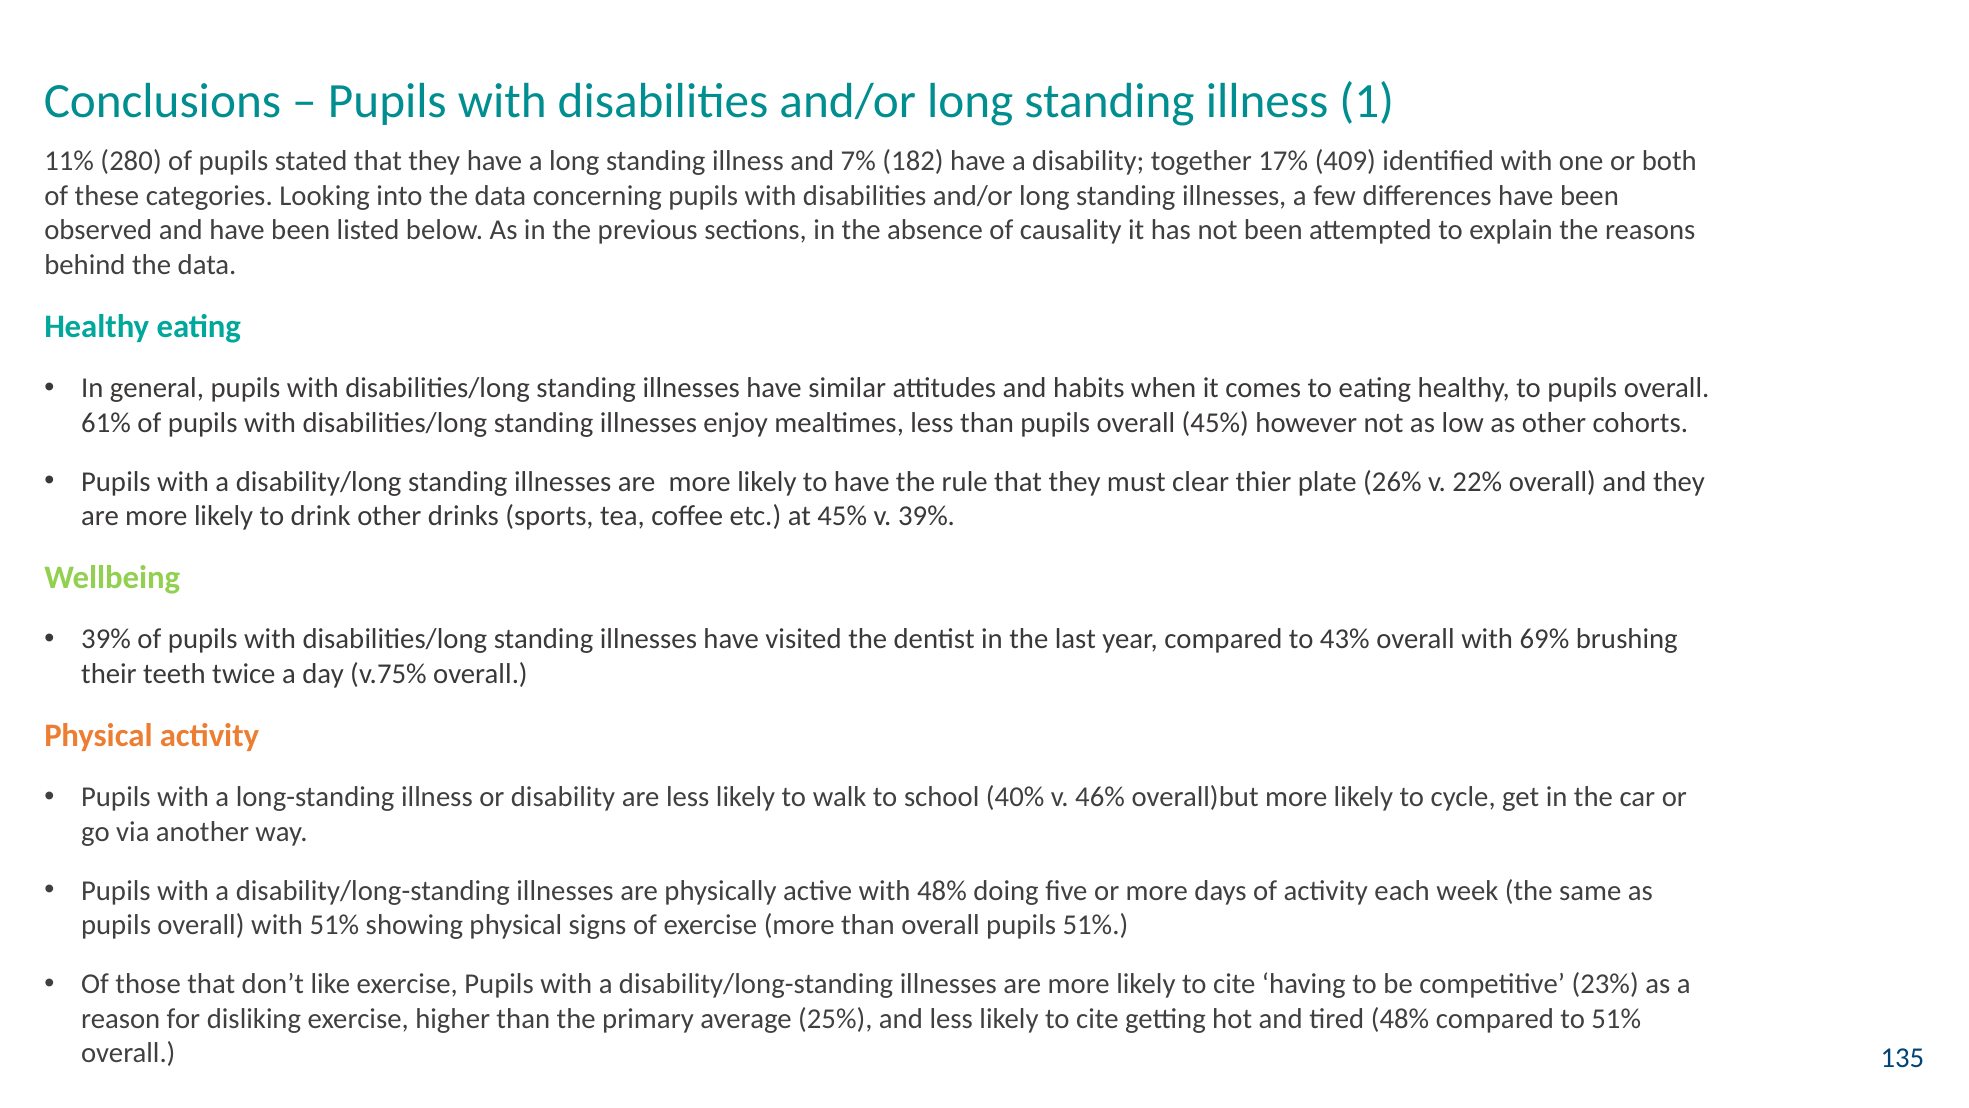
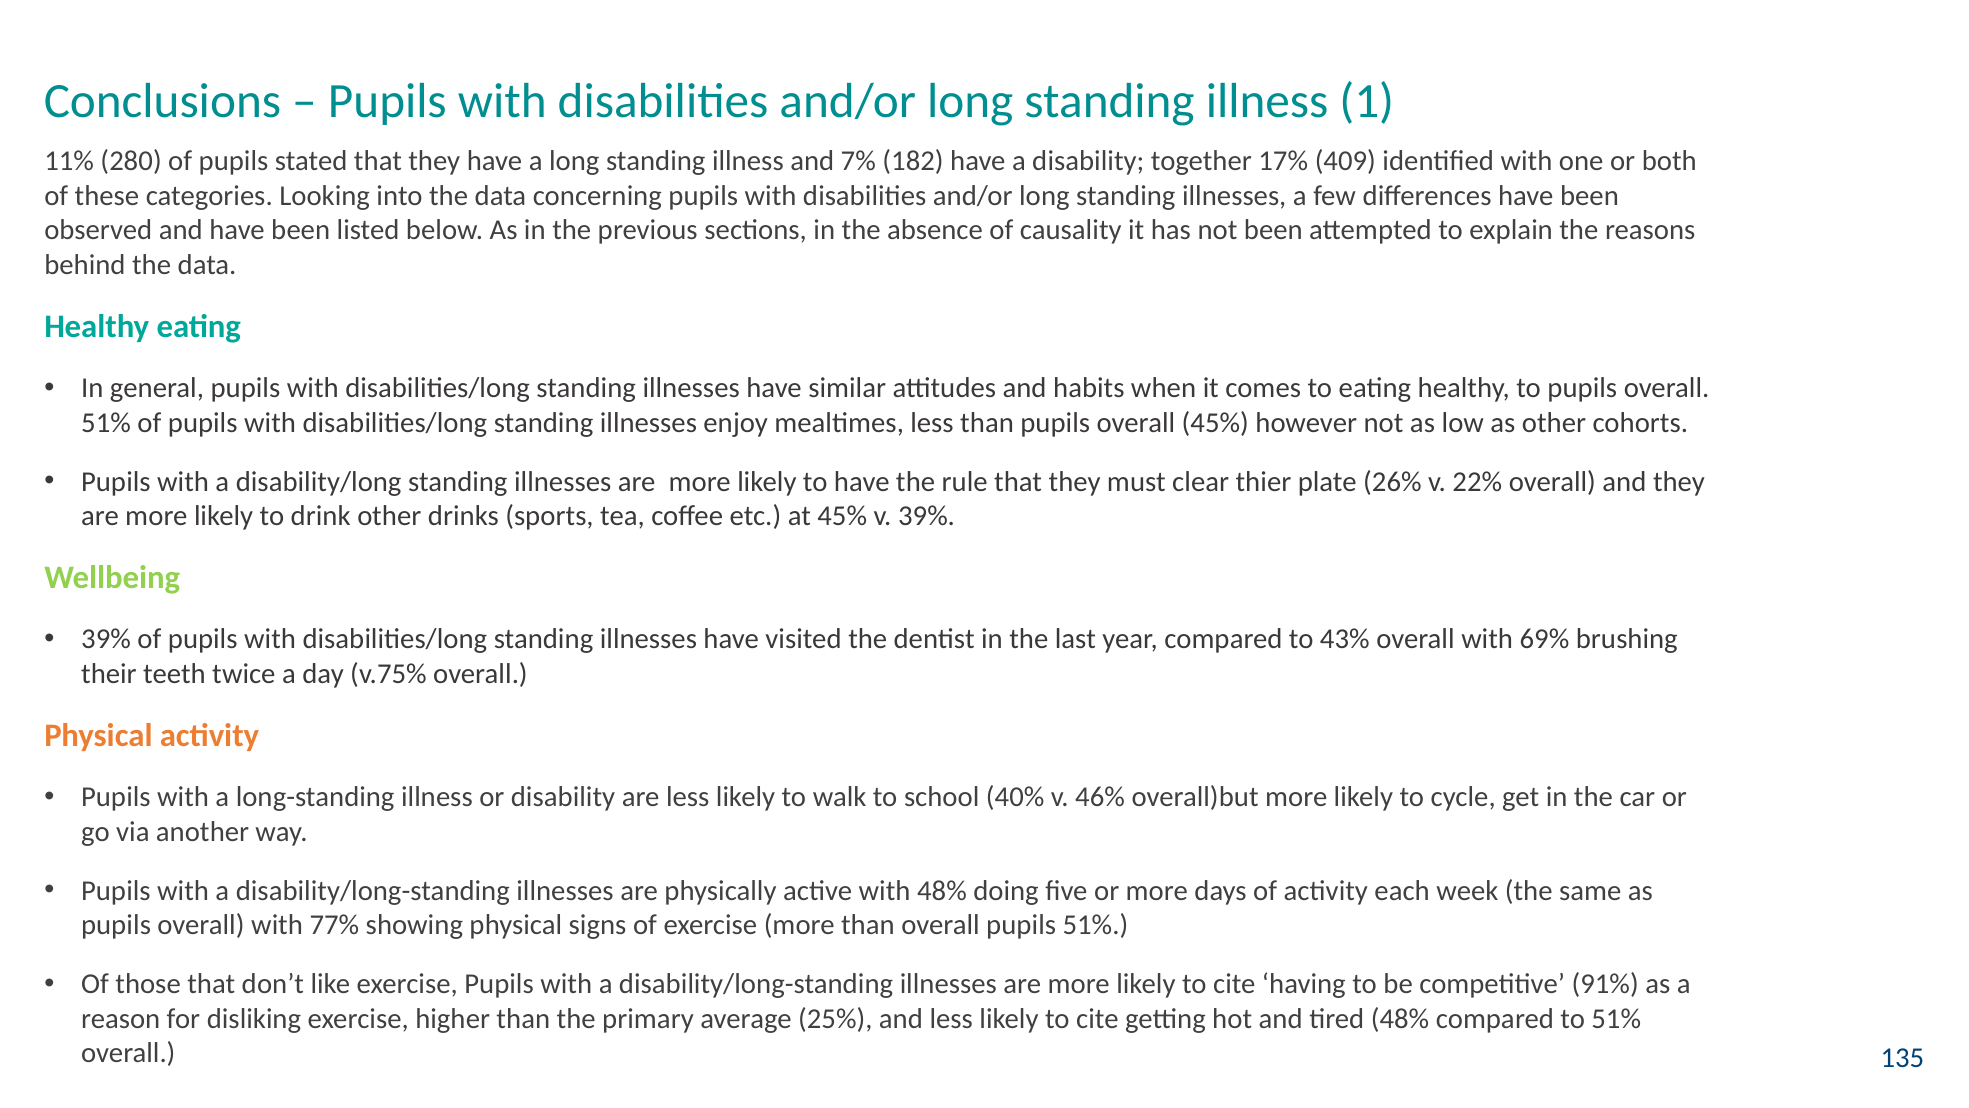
61% at (106, 422): 61% -> 51%
with 51%: 51% -> 77%
23%: 23% -> 91%
